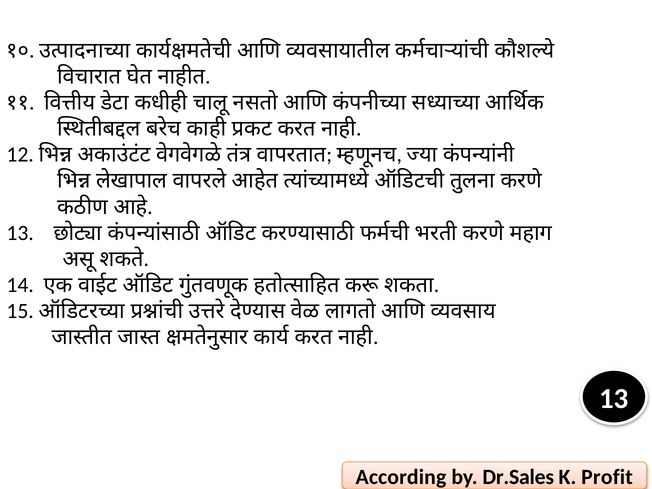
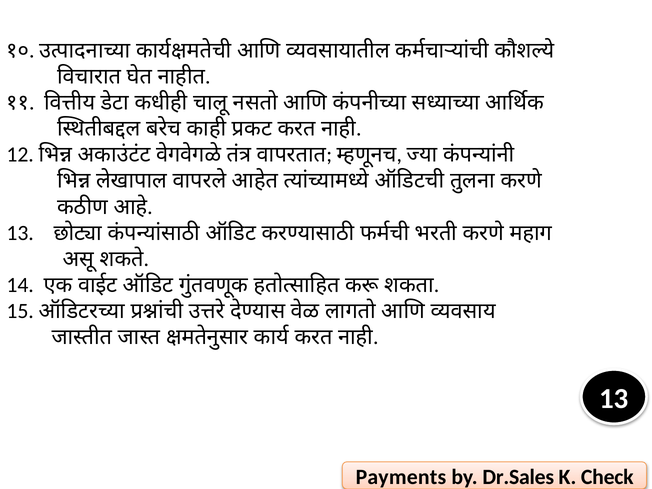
According: According -> Payments
Profit: Profit -> Check
